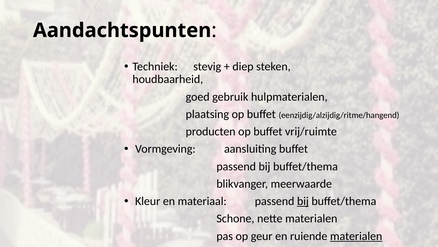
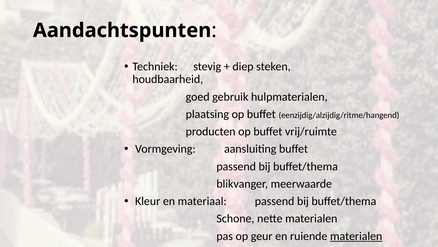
bij at (303, 201) underline: present -> none
